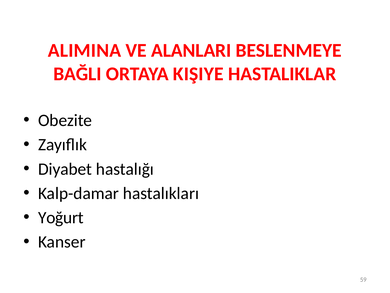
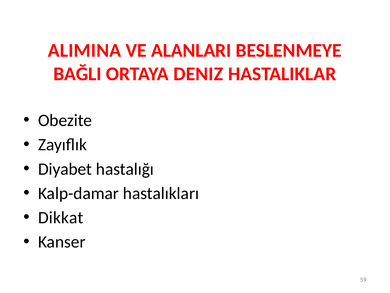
KIŞIYE: KIŞIYE -> DENIZ
Yoğurt: Yoğurt -> Dikkat
